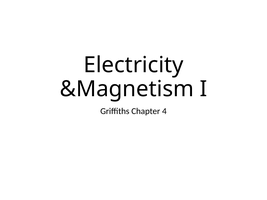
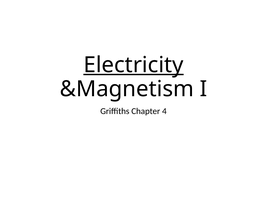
Electricity underline: none -> present
